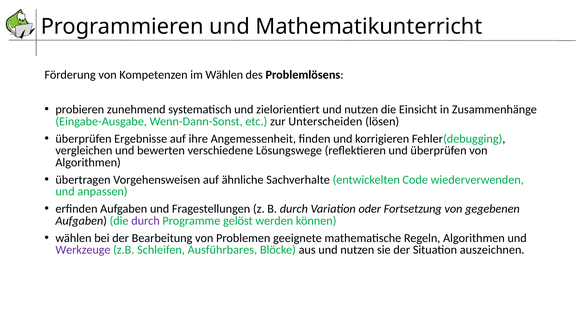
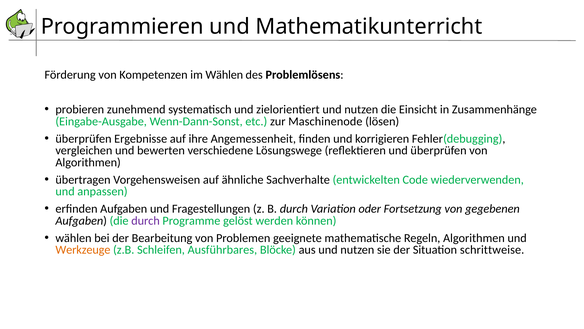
Unterscheiden: Unterscheiden -> Maschinenode
Werkzeuge colour: purple -> orange
auszeichnen: auszeichnen -> schrittweise
